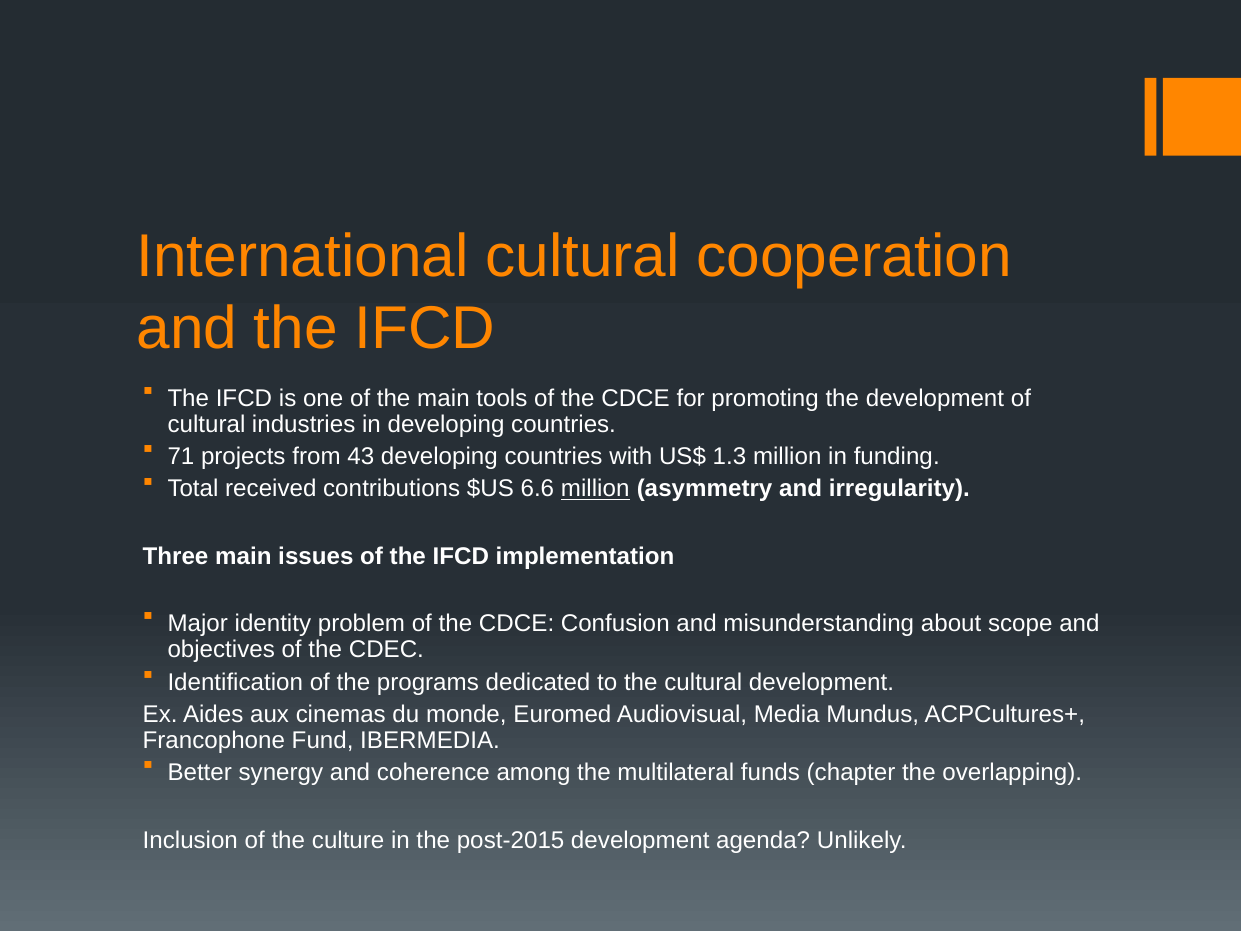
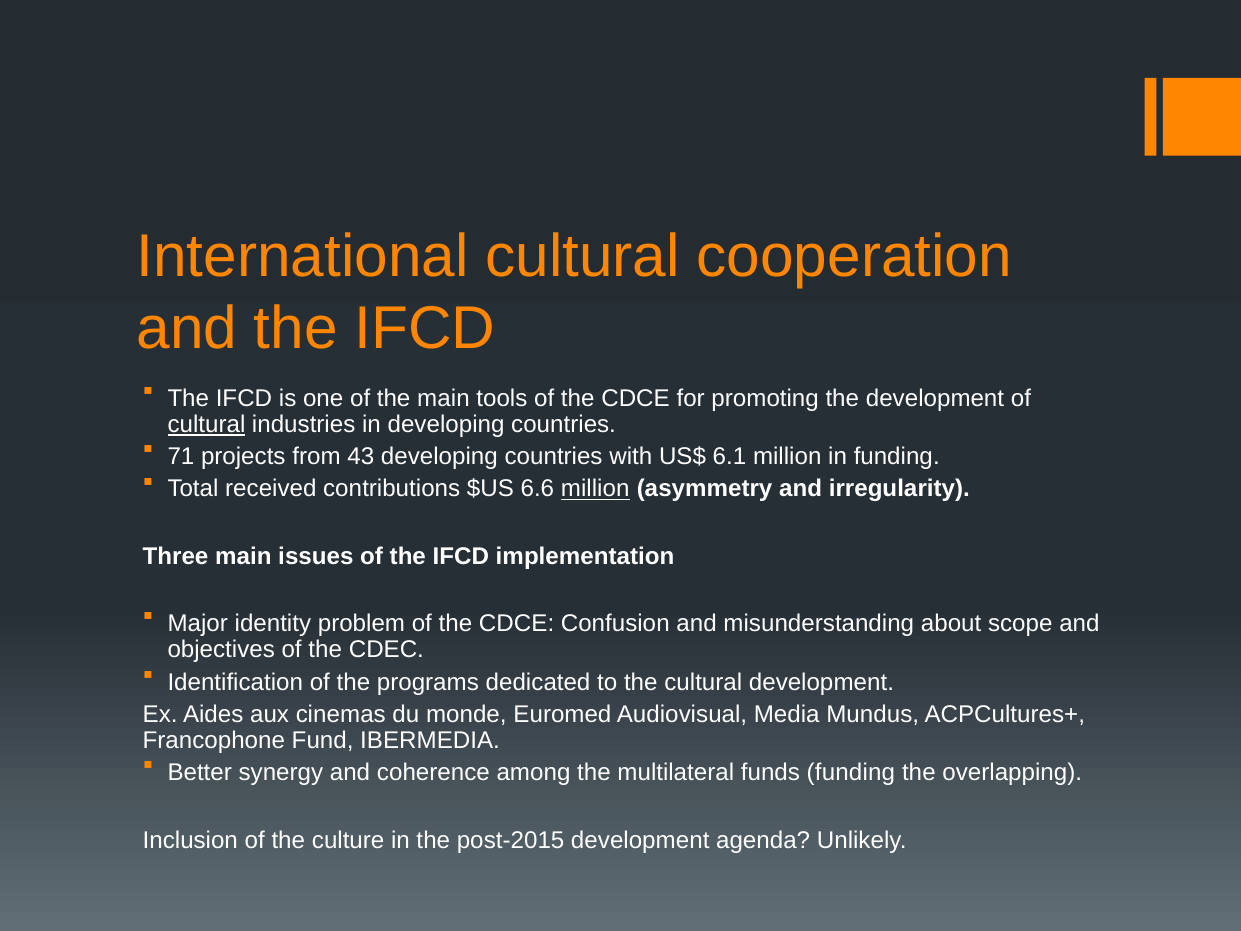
cultural at (206, 424) underline: none -> present
1.3: 1.3 -> 6.1
funds chapter: chapter -> funding
